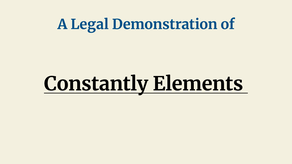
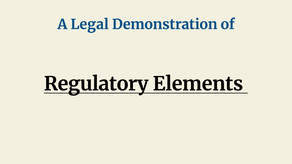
Constantly: Constantly -> Regulatory
